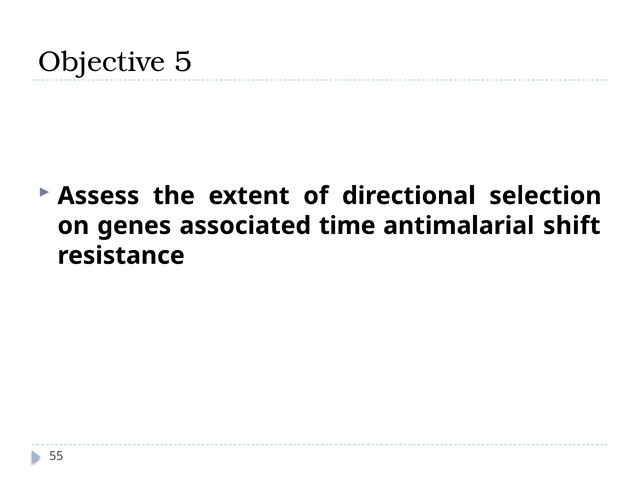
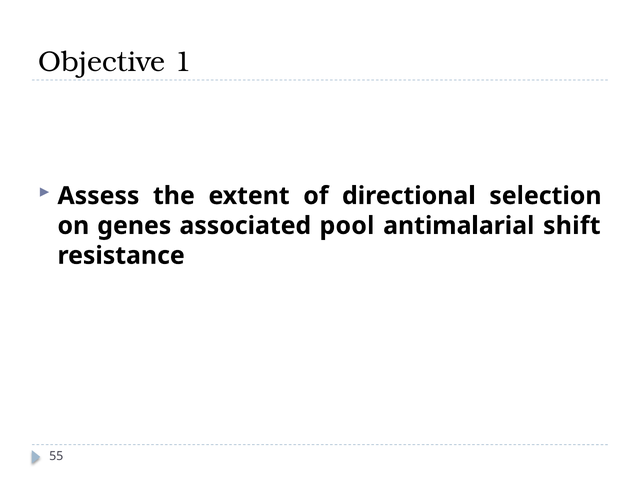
5: 5 -> 1
time: time -> pool
